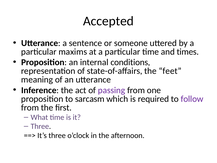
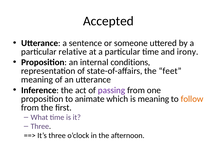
maxims: maxims -> relative
times: times -> irony
sarcasm: sarcasm -> animate
is required: required -> meaning
follow colour: purple -> orange
